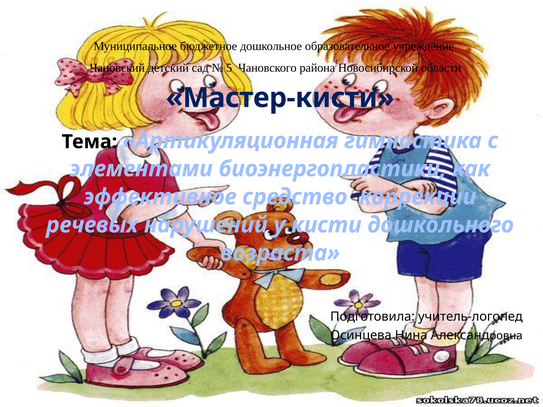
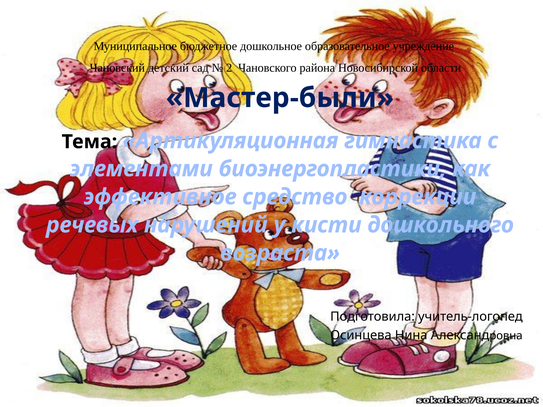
5: 5 -> 2
Мастер-кисти: Мастер-кисти -> Мастер-были
